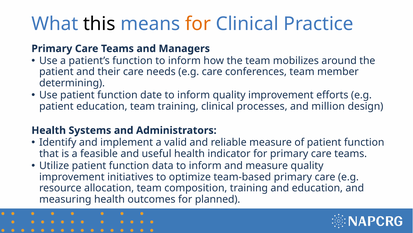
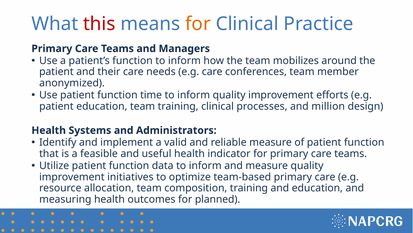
this colour: black -> red
determining: determining -> anonymized
date: date -> time
